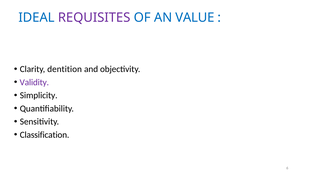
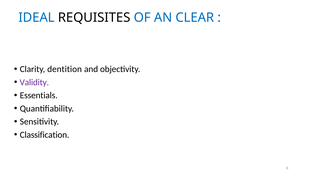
REQUISITES colour: purple -> black
VALUE: VALUE -> CLEAR
Simplicity: Simplicity -> Essentials
